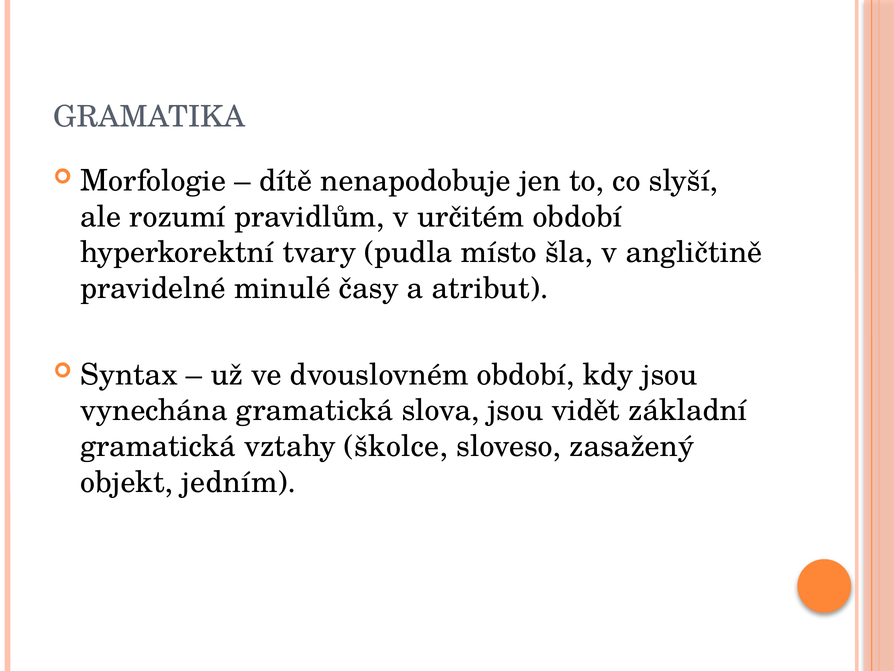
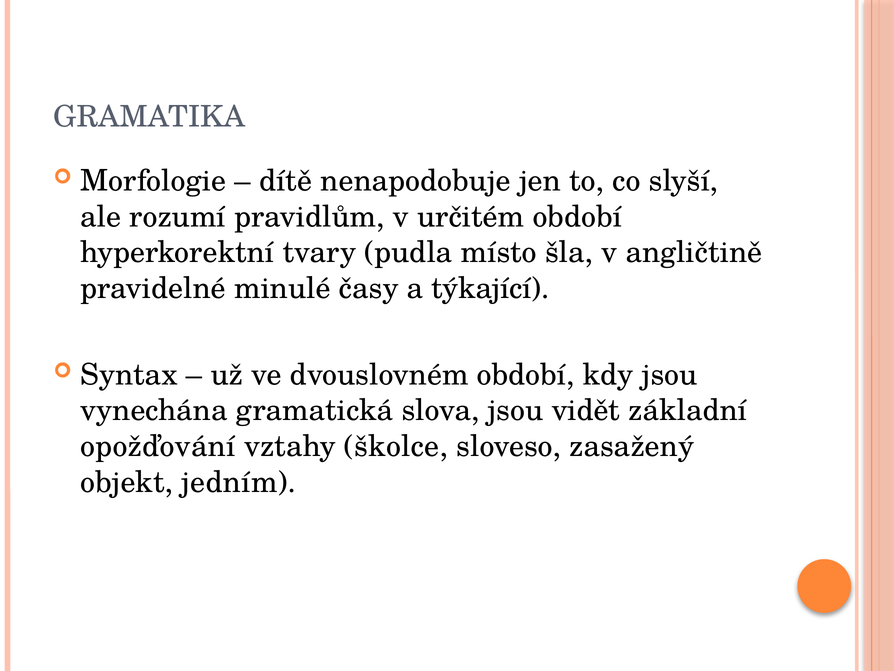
atribut: atribut -> týkající
gramatická at (158, 446): gramatická -> opožďování
